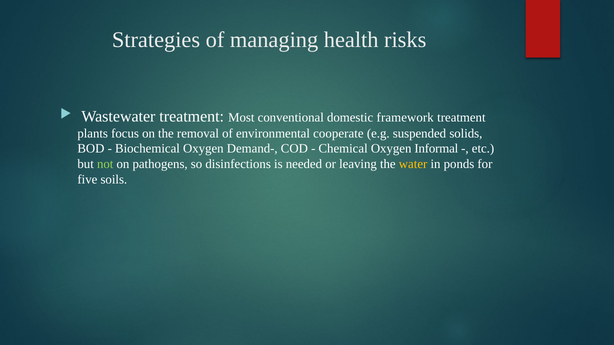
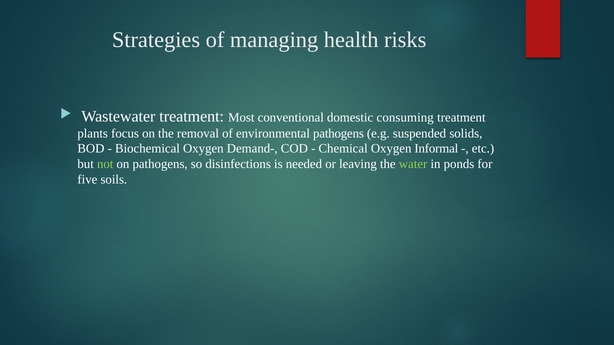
framework: framework -> consuming
environmental cooperate: cooperate -> pathogens
water colour: yellow -> light green
